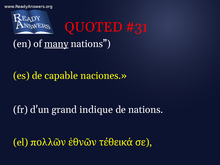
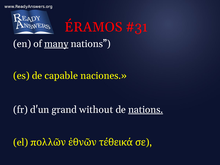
QUOTED: QUOTED -> ÉRAMOS
indique: indique -> without
nations at (146, 110) underline: none -> present
